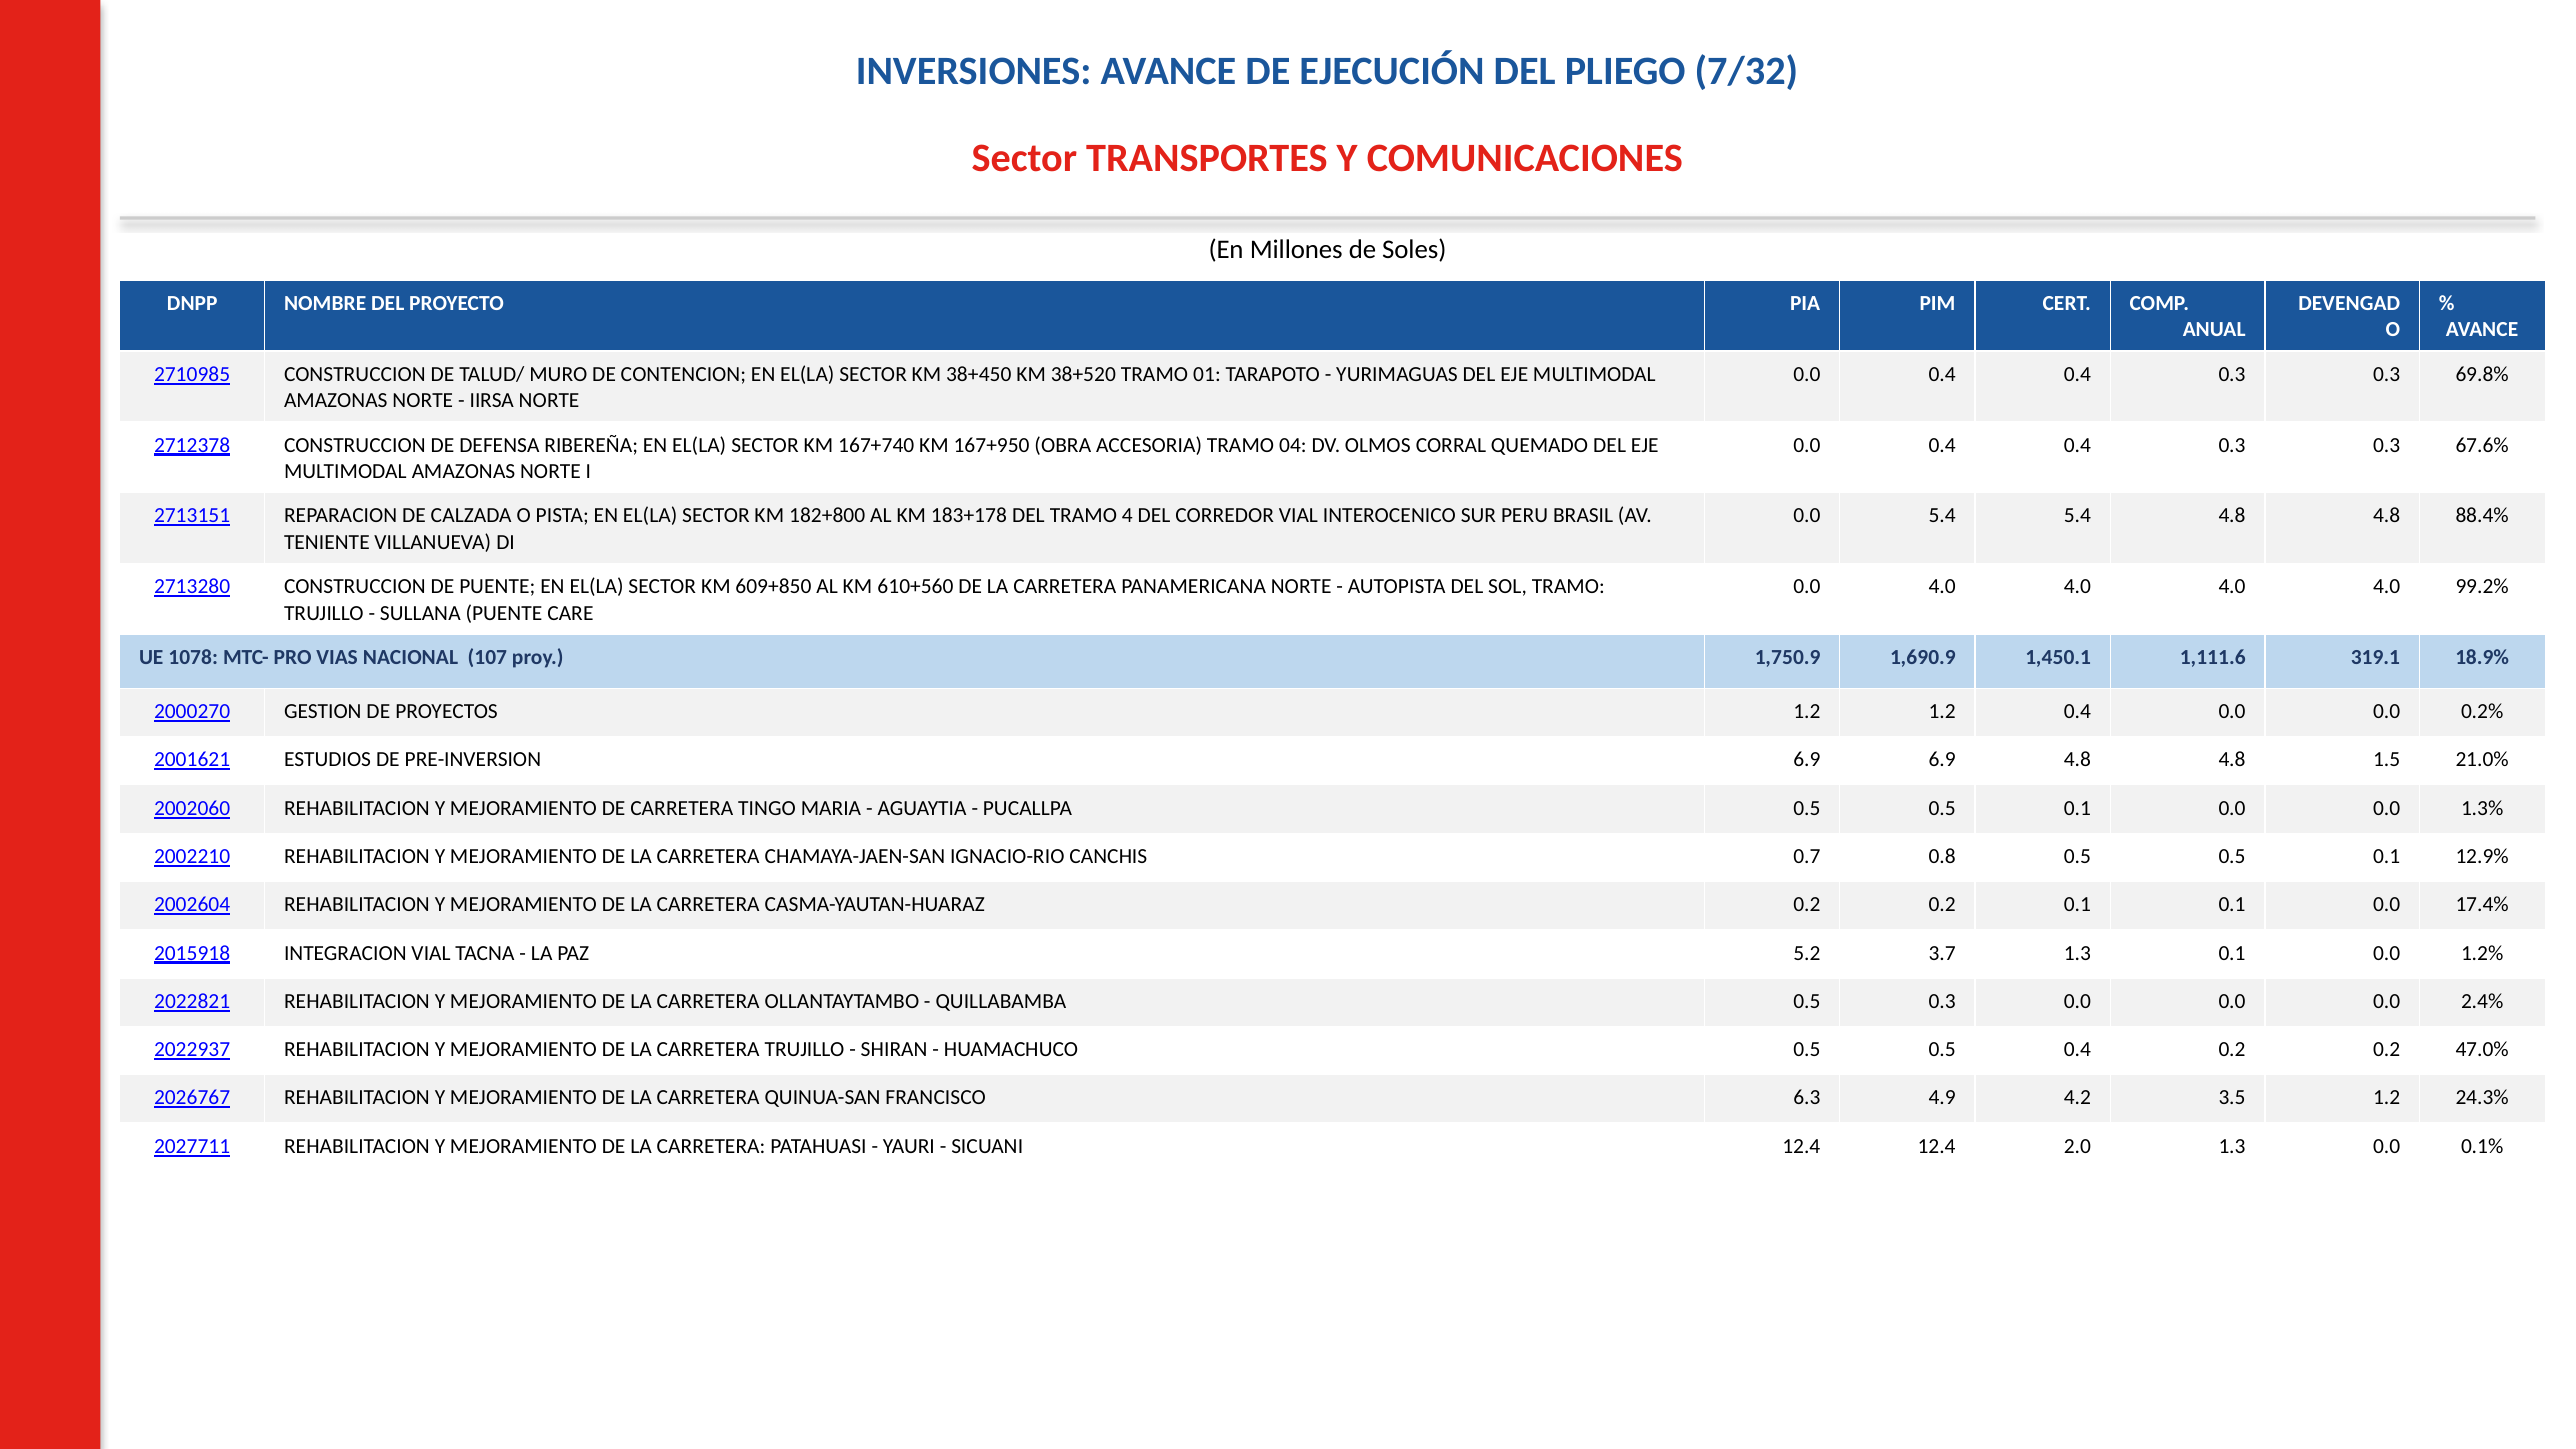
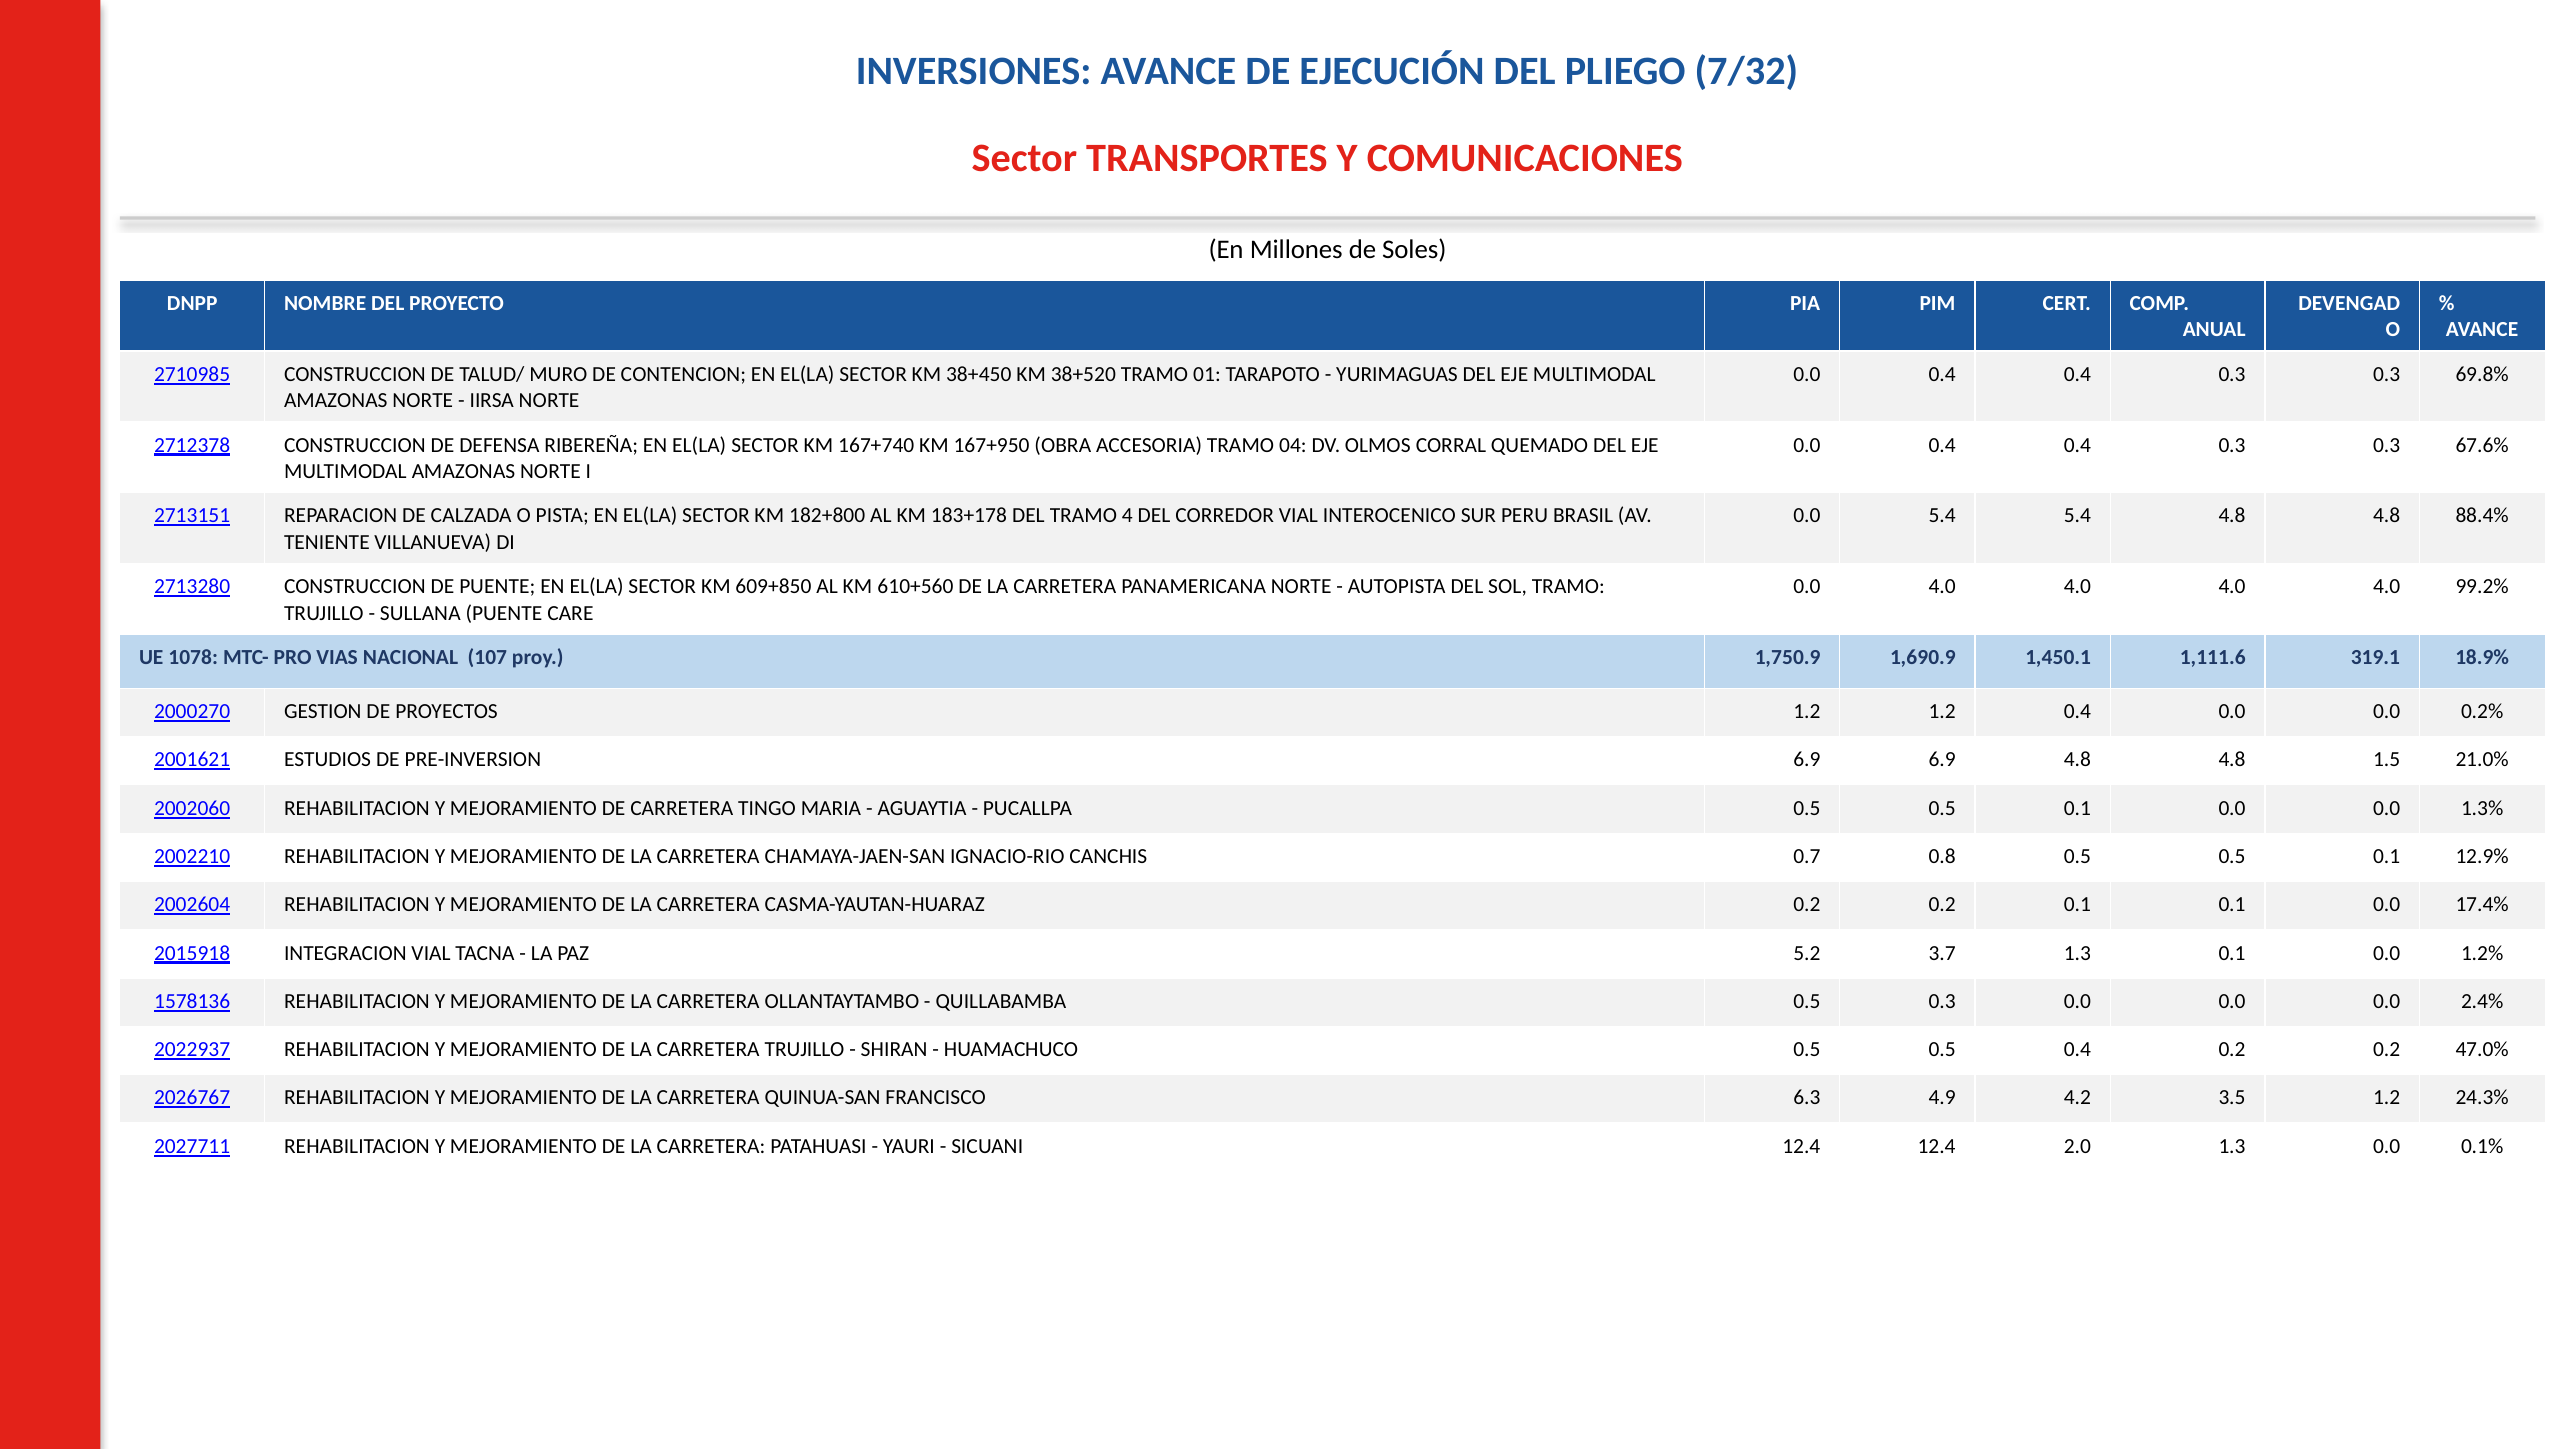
2022821: 2022821 -> 1578136
